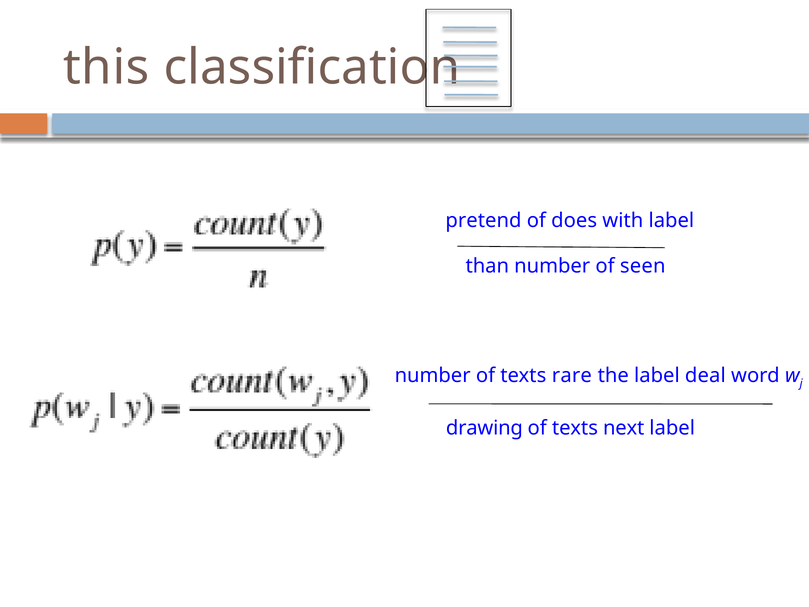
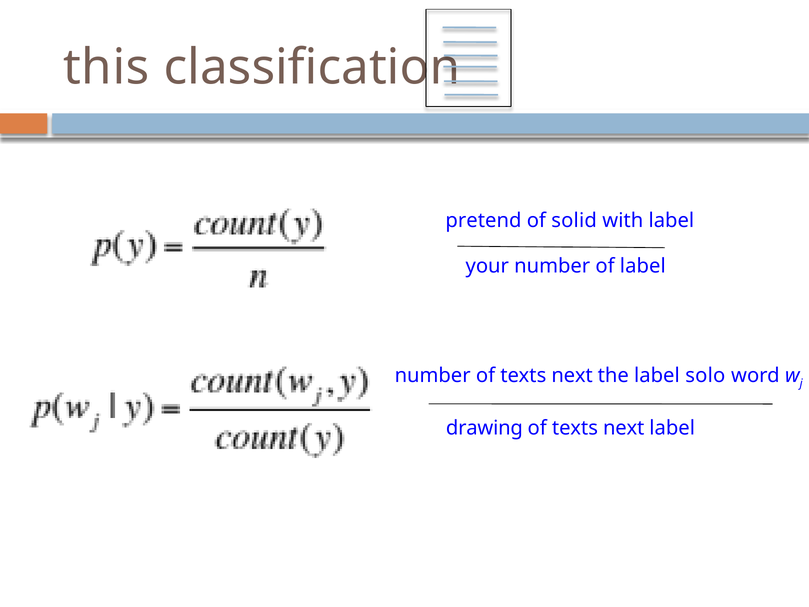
does: does -> solid
than: than -> your
of seen: seen -> label
number of texts rare: rare -> next
deal: deal -> solo
